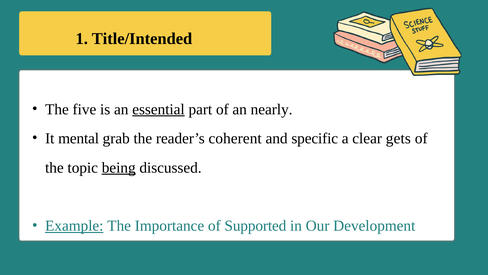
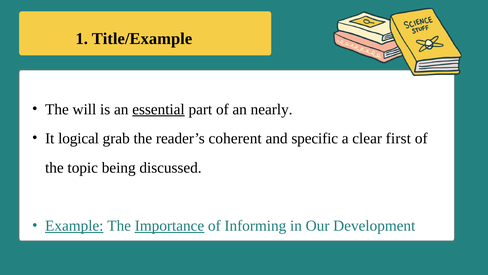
Title/Intended: Title/Intended -> Title/Example
five: five -> will
mental: mental -> logical
gets: gets -> first
being underline: present -> none
Importance underline: none -> present
Supported: Supported -> Informing
